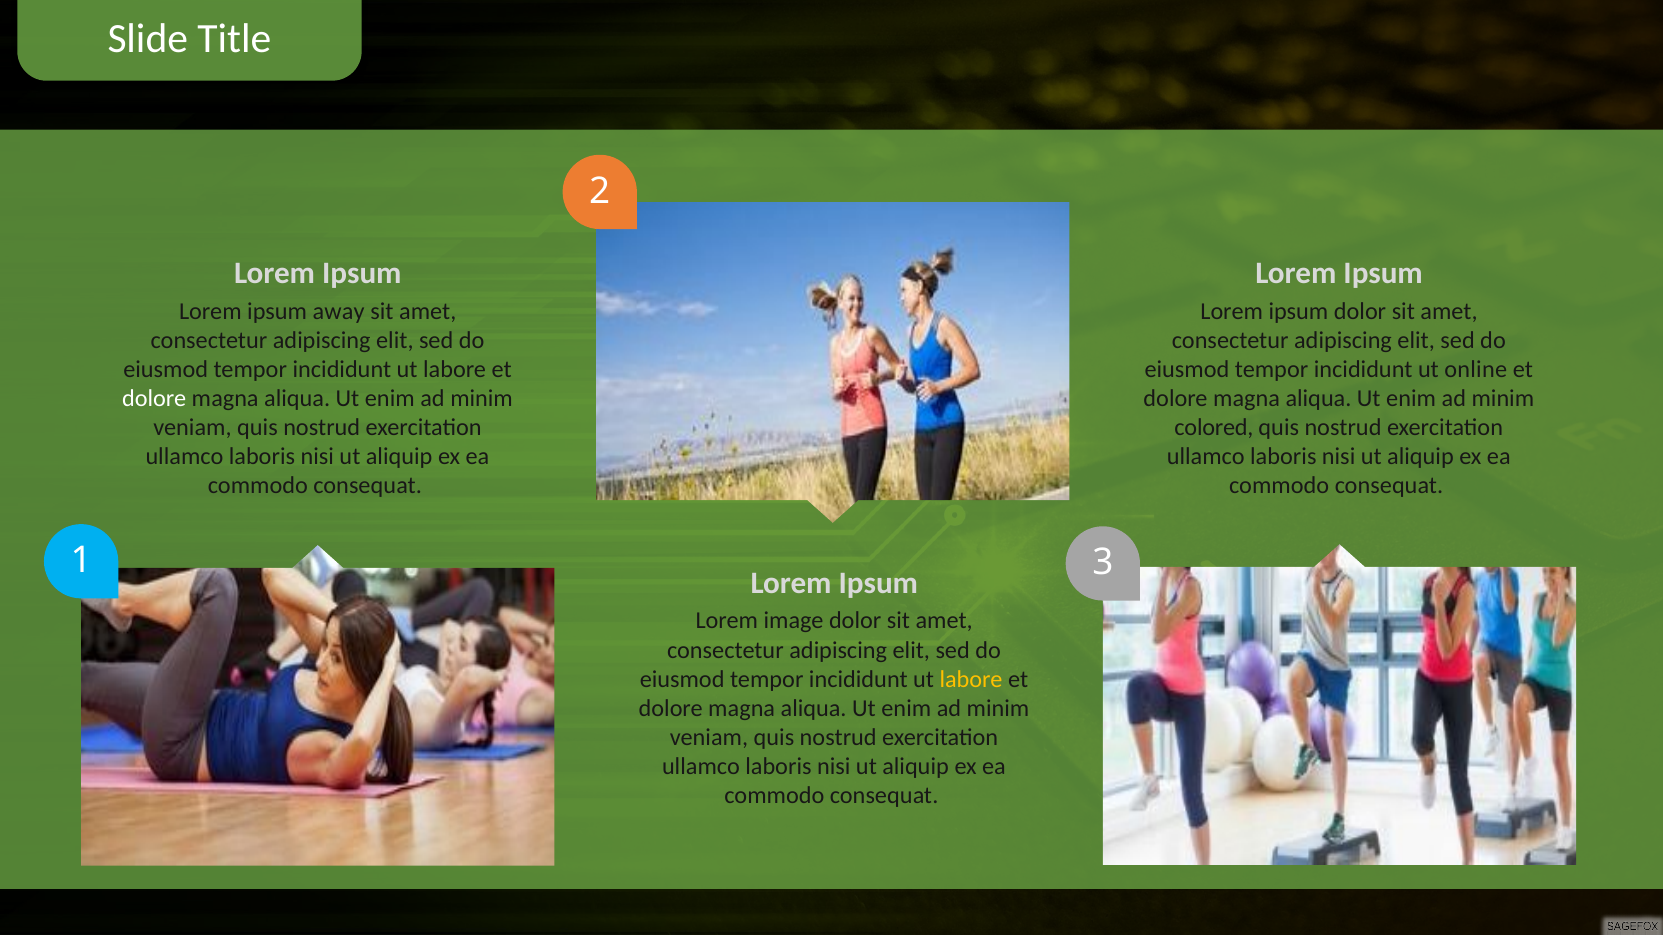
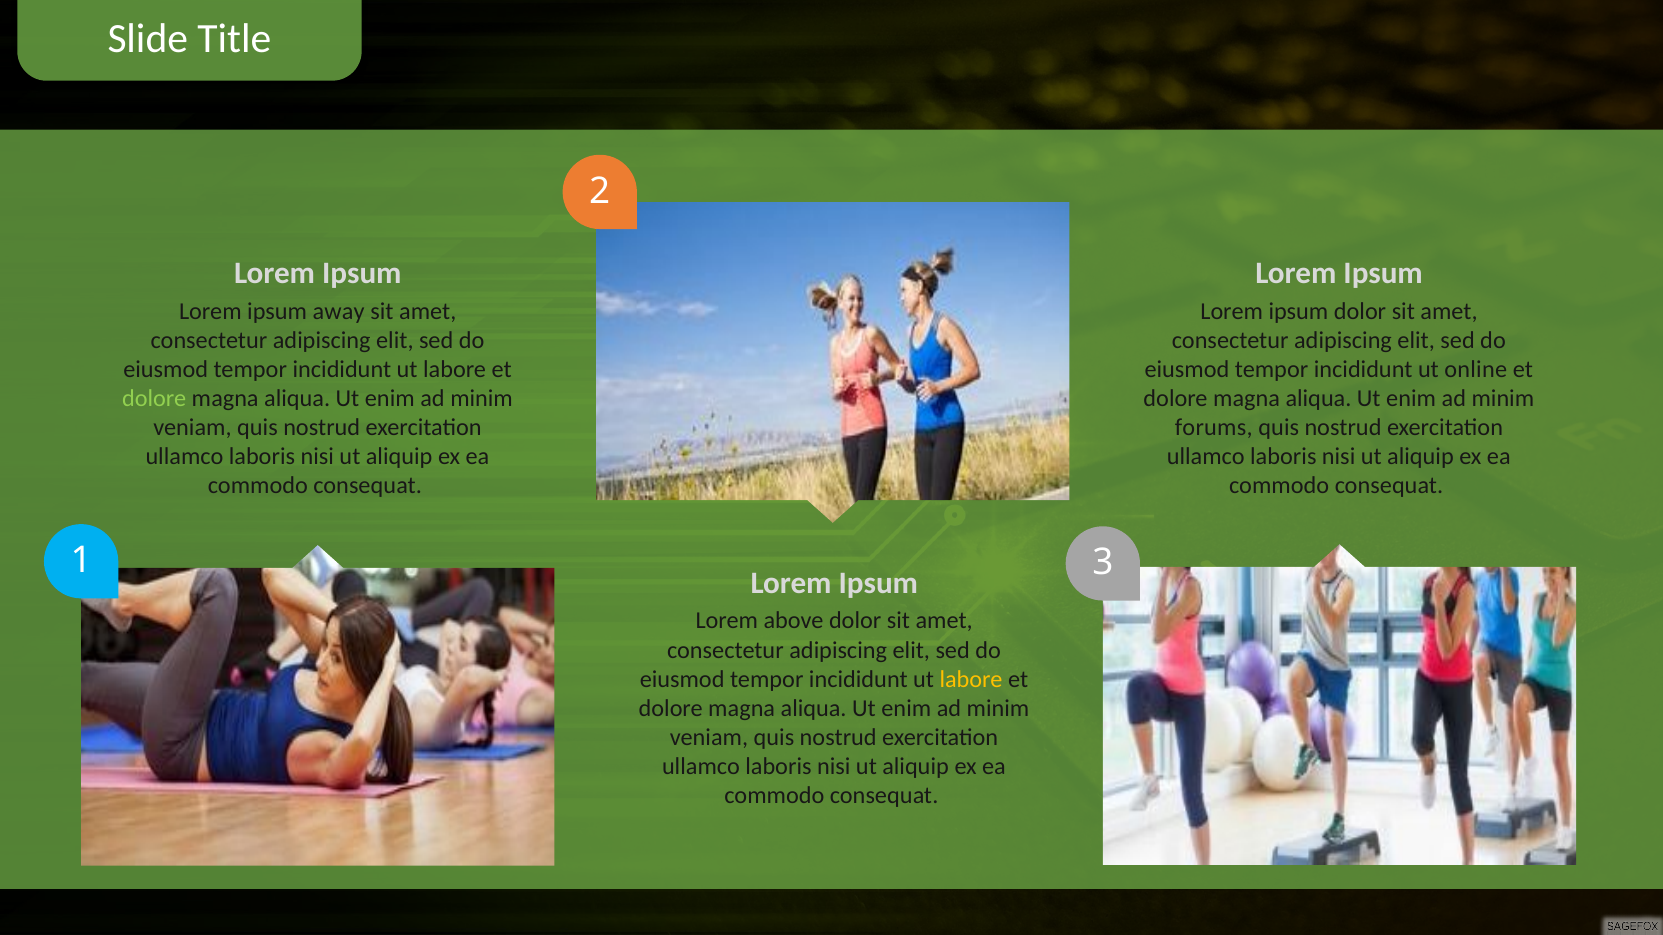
dolore at (154, 399) colour: white -> light green
colored: colored -> forums
image: image -> above
